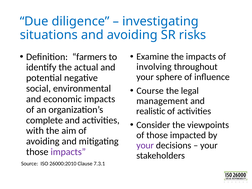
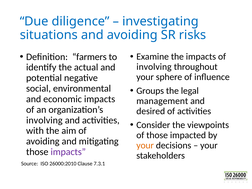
Course: Course -> Groups
realistic: realistic -> desired
complete at (44, 120): complete -> involving
your at (145, 145) colour: purple -> orange
